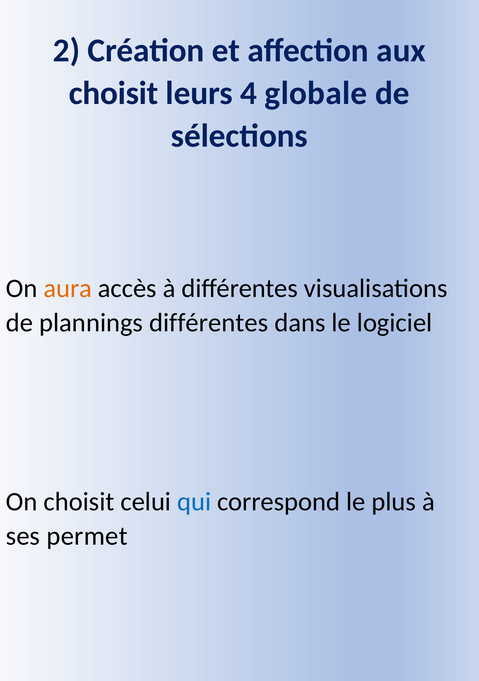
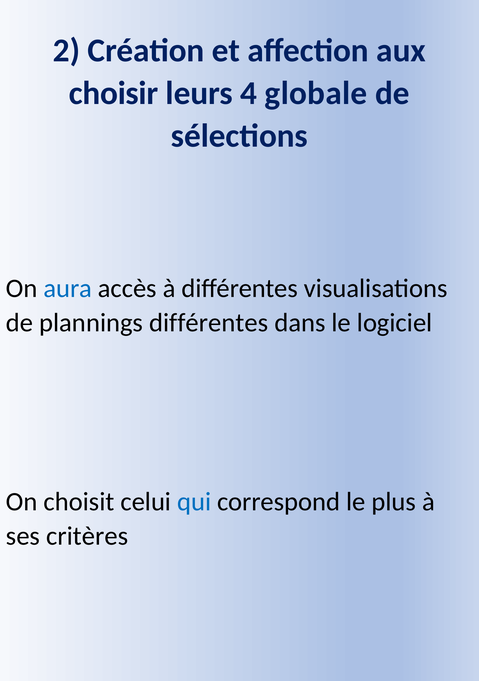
choisit at (114, 93): choisit -> choisir
aura colour: orange -> blue
permet: permet -> critères
